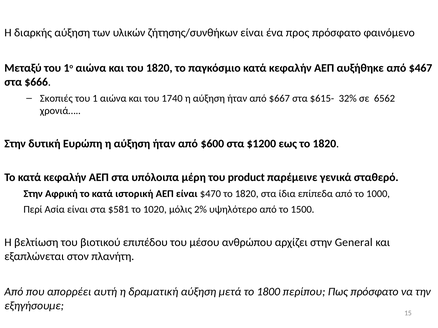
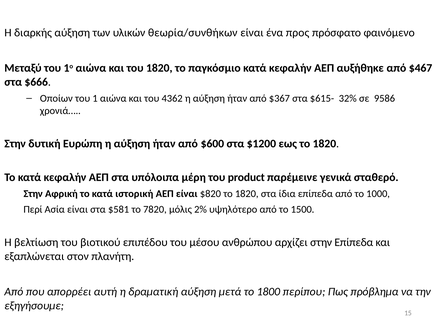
ζήτησης/συνθήκων: ζήτησης/συνθήκων -> θεωρία/συνθήκων
Σκοπιές: Σκοπιές -> Οποίων
1740: 1740 -> 4362
$667: $667 -> $367
6562: 6562 -> 9586
$470: $470 -> $820
1020: 1020 -> 7820
στην General: General -> Επίπεδα
Πως πρόσφατο: πρόσφατο -> πρόβλημα
